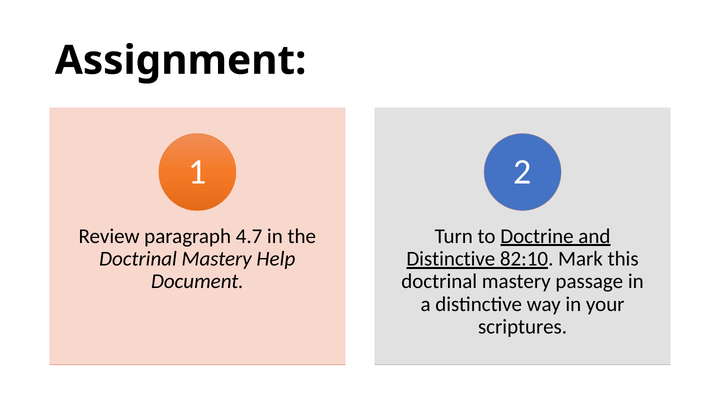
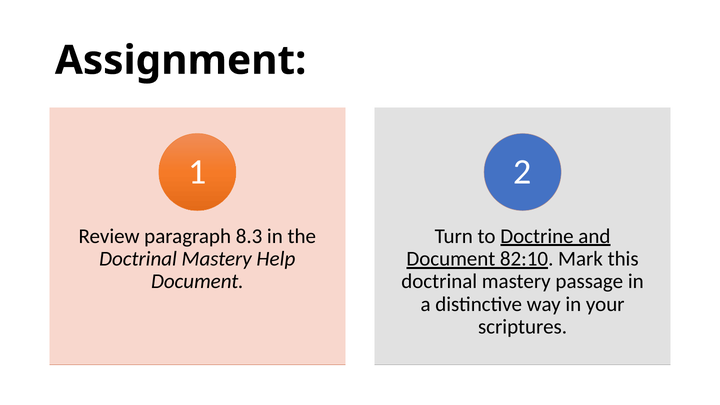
4.7: 4.7 -> 8.3
Distinctive at (451, 259): Distinctive -> Document
